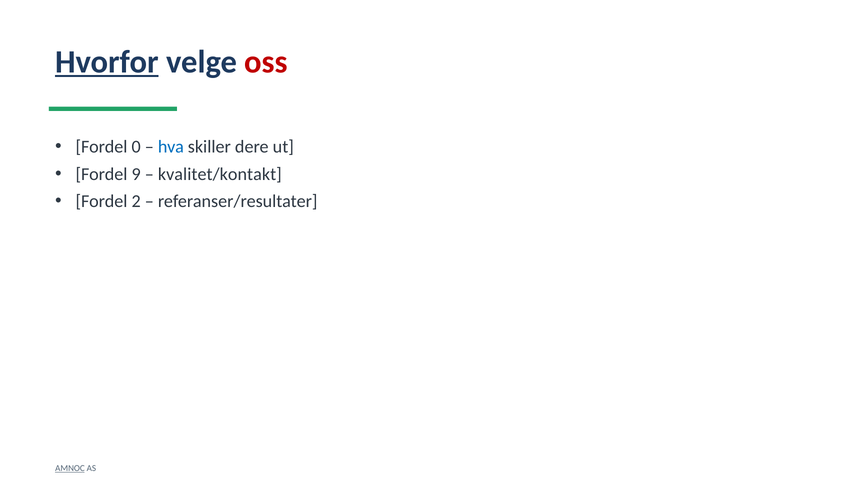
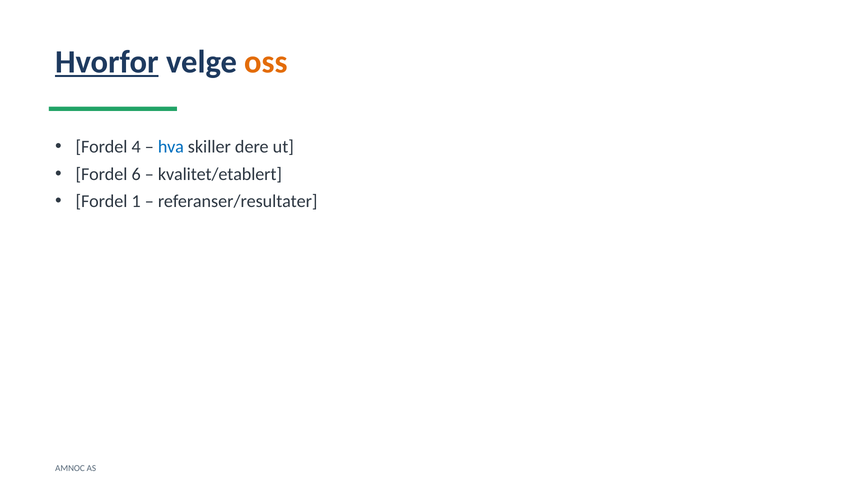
oss colour: red -> orange
0: 0 -> 4
9: 9 -> 6
kvalitet/kontakt: kvalitet/kontakt -> kvalitet/etablert
2: 2 -> 1
AMNOC underline: present -> none
